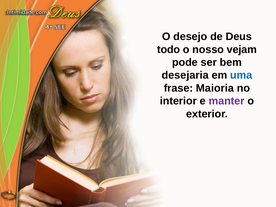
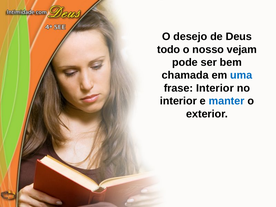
desejaria: desejaria -> chamada
frase Maioria: Maioria -> Interior
manter colour: purple -> blue
